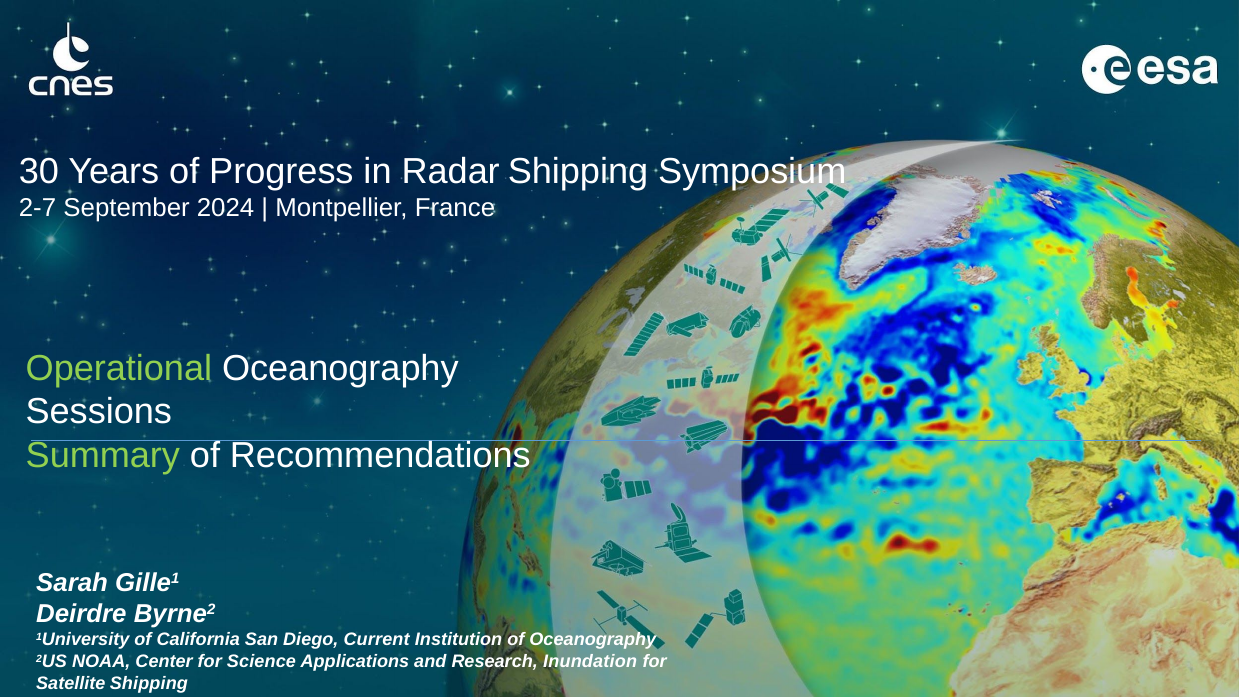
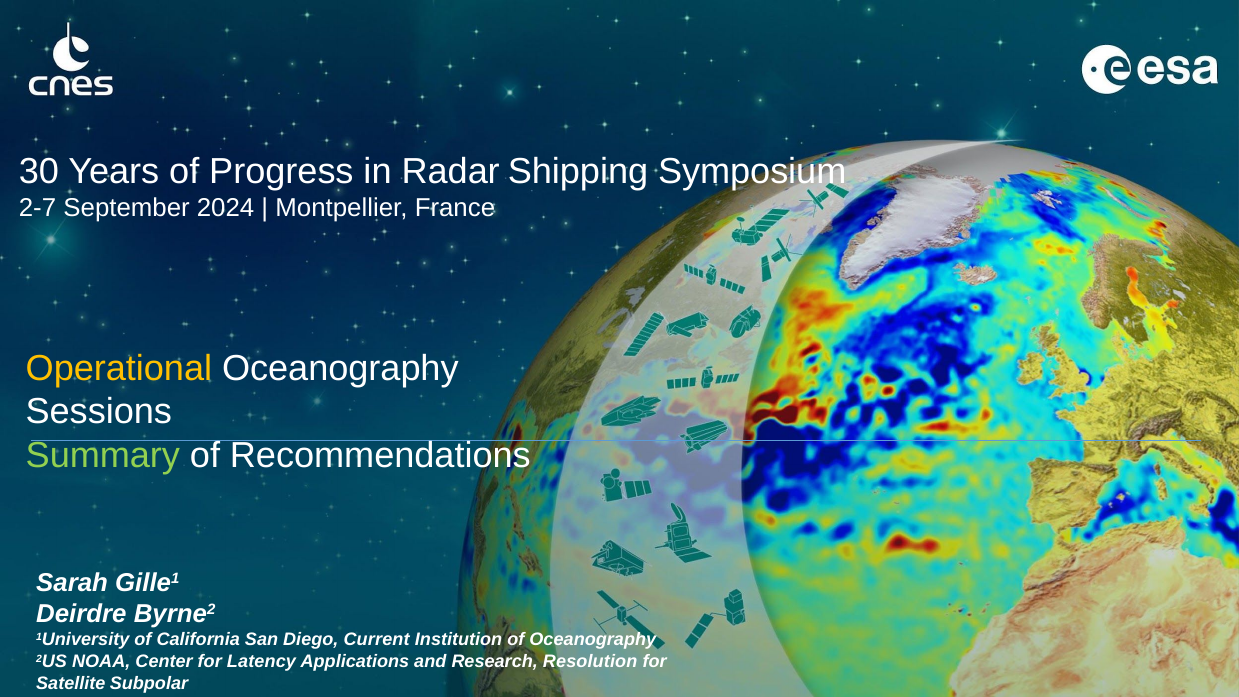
Operational colour: light green -> yellow
Science: Science -> Latency
Inundation: Inundation -> Resolution
Satellite Shipping: Shipping -> Subpolar
